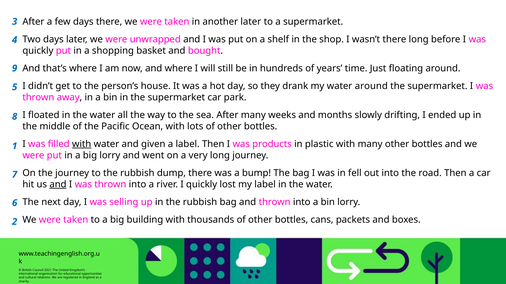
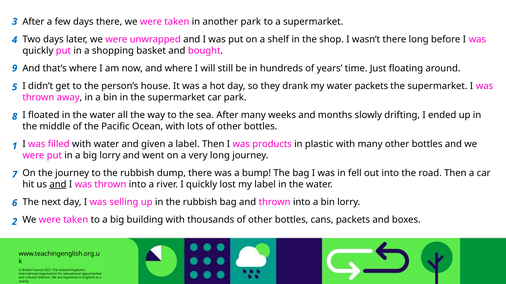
another later: later -> park
water around: around -> packets
with at (82, 144) underline: present -> none
